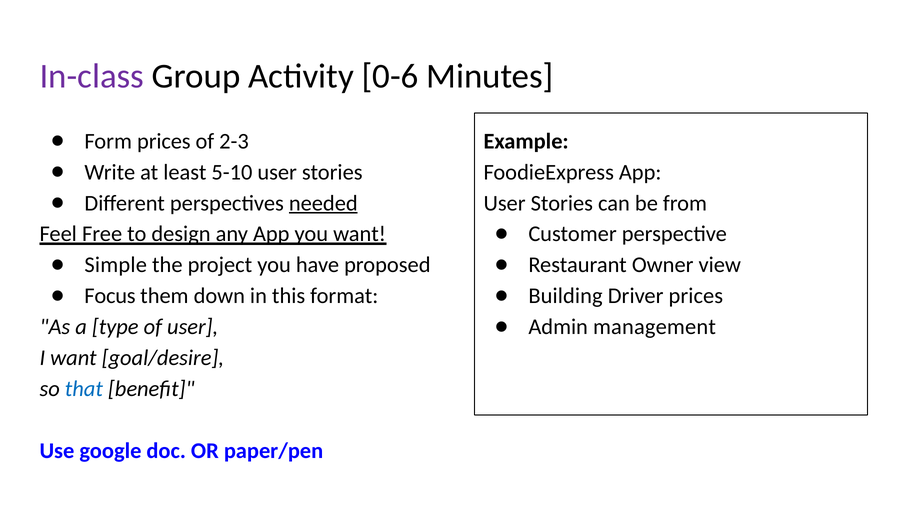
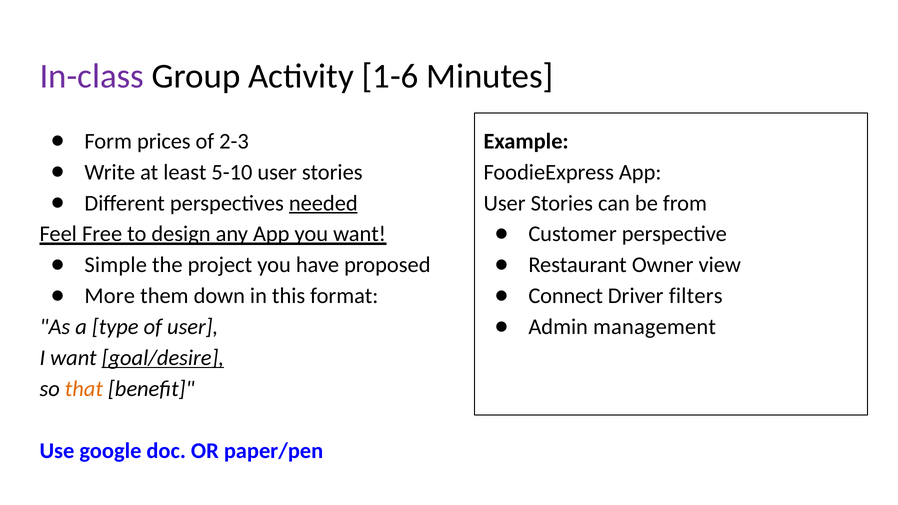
0-6: 0-6 -> 1-6
Focus: Focus -> More
Building: Building -> Connect
Driver prices: prices -> filters
goal/desire underline: none -> present
that colour: blue -> orange
